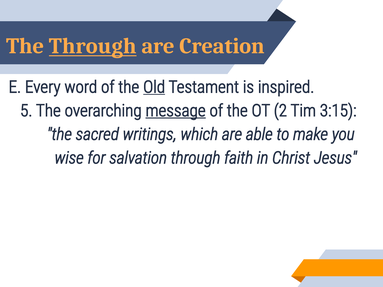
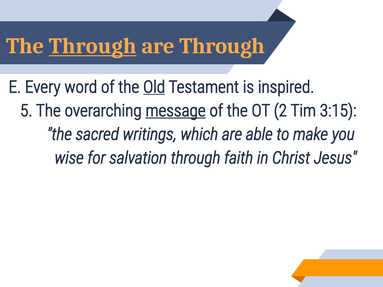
are Creation: Creation -> Through
